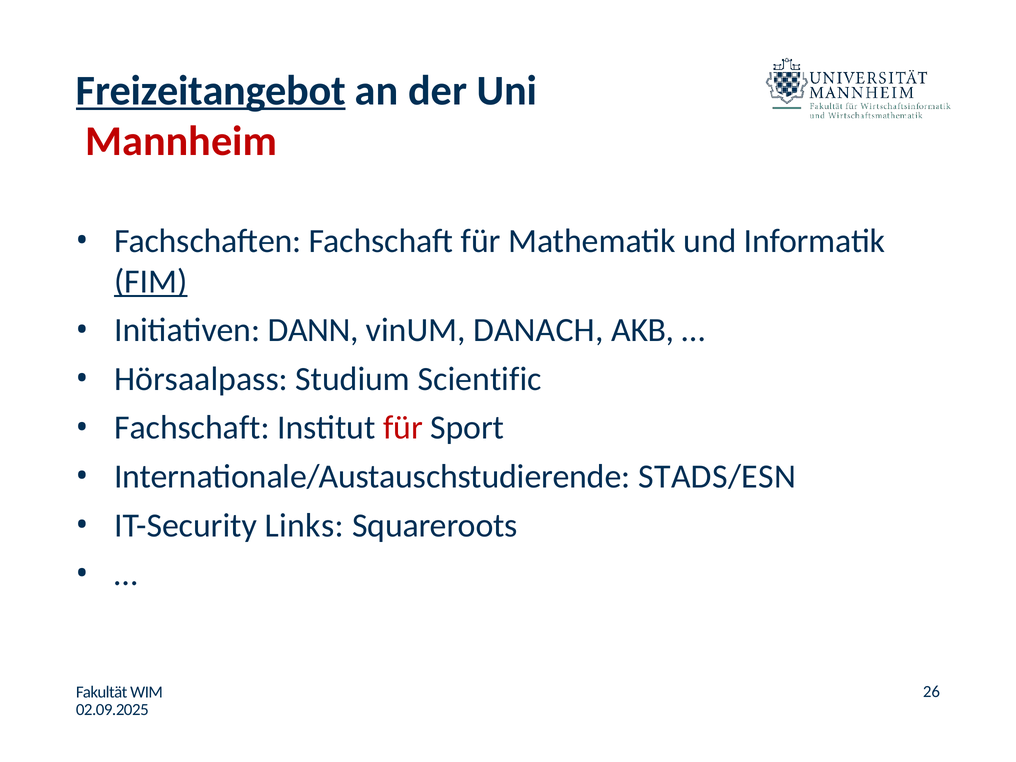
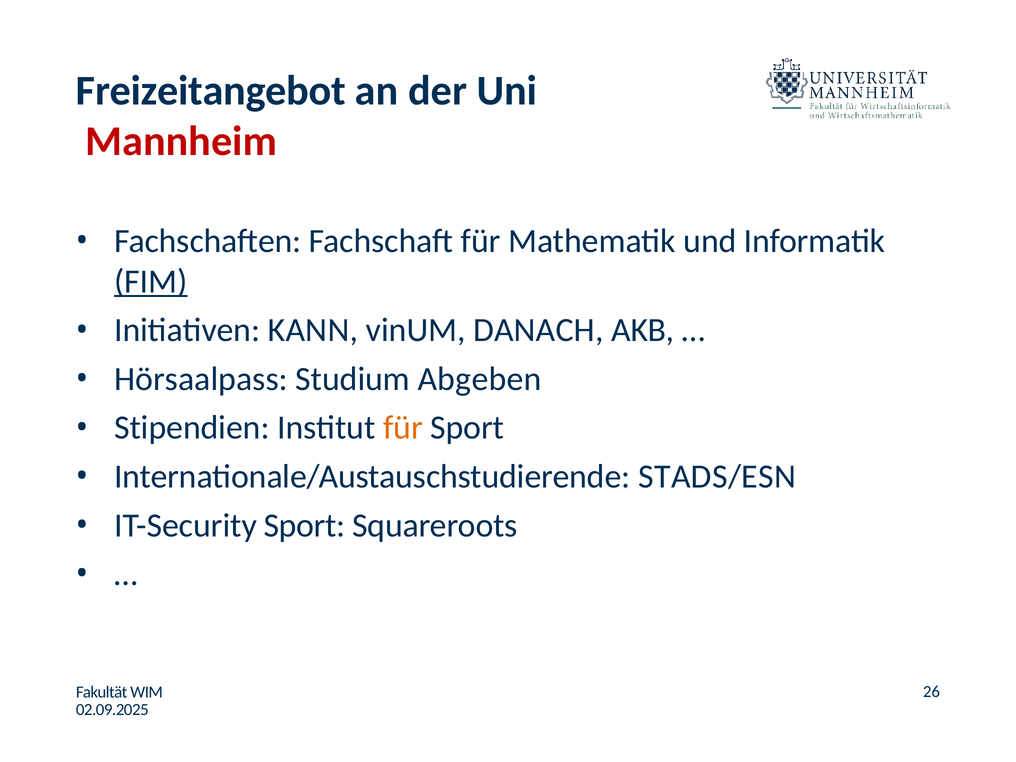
Freizeitangebot underline: present -> none
DANN: DANN -> KANN
Scientific: Scientific -> Abgeben
Fachschaft at (192, 428): Fachschaft -> Stipendien
für at (403, 428) colour: red -> orange
IT-Security Links: Links -> Sport
